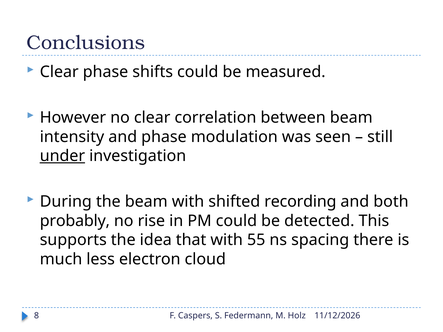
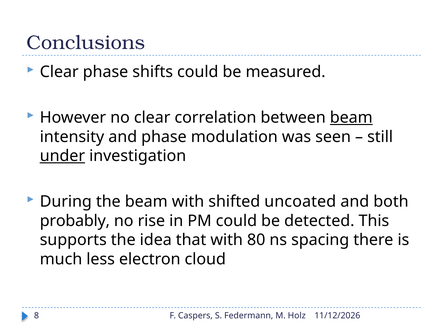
beam at (351, 118) underline: none -> present
recording: recording -> uncoated
55: 55 -> 80
